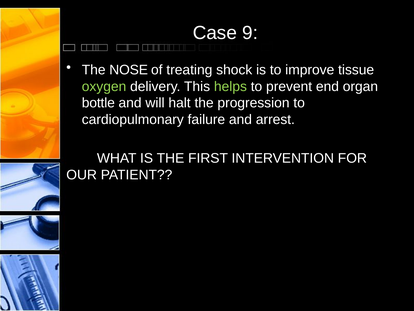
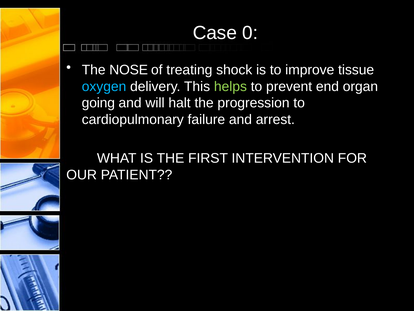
9: 9 -> 0
oxygen colour: light green -> light blue
bottle: bottle -> going
